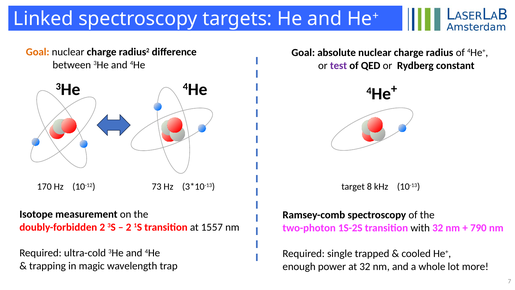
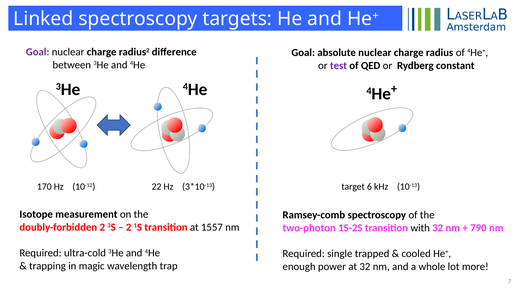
Goal at (38, 52) colour: orange -> purple
73: 73 -> 22
8: 8 -> 6
